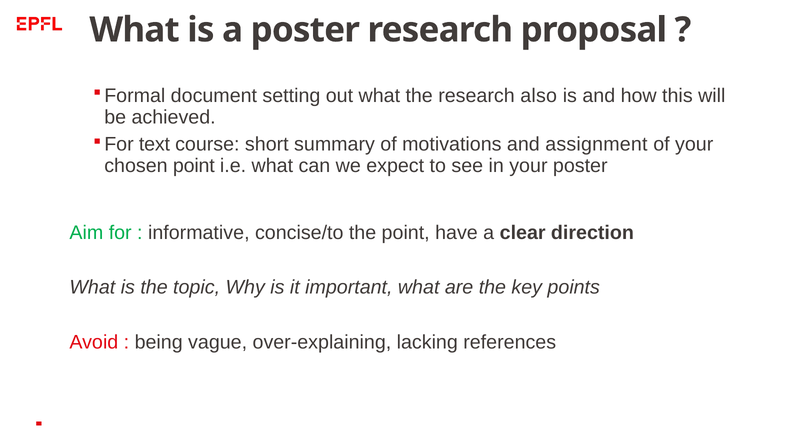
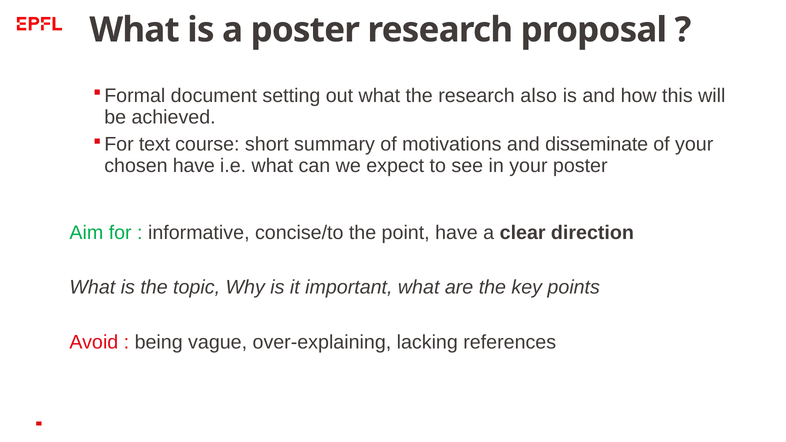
assignment: assignment -> disseminate
chosen point: point -> have
